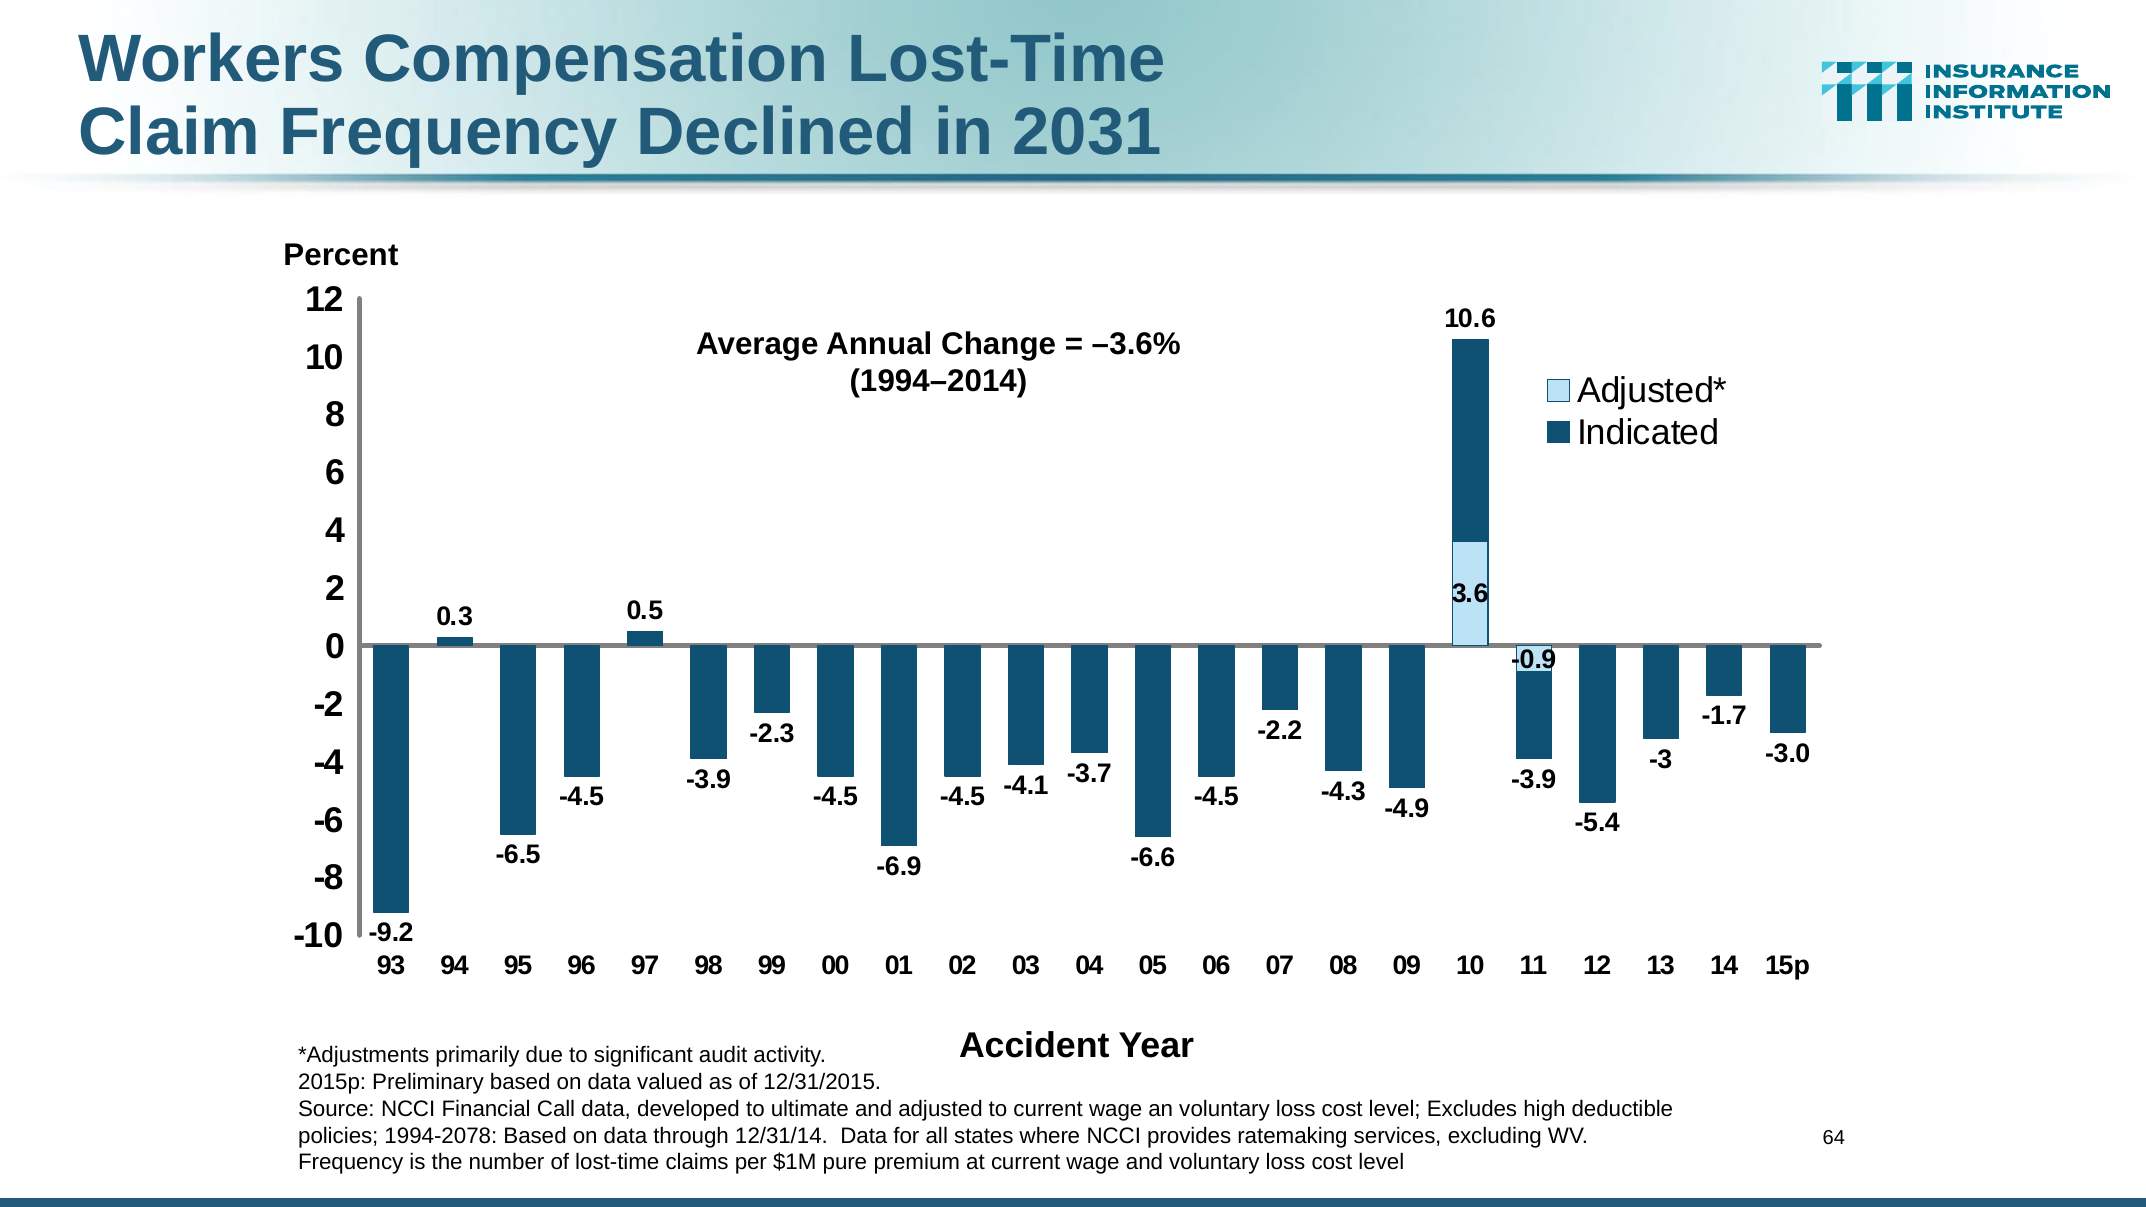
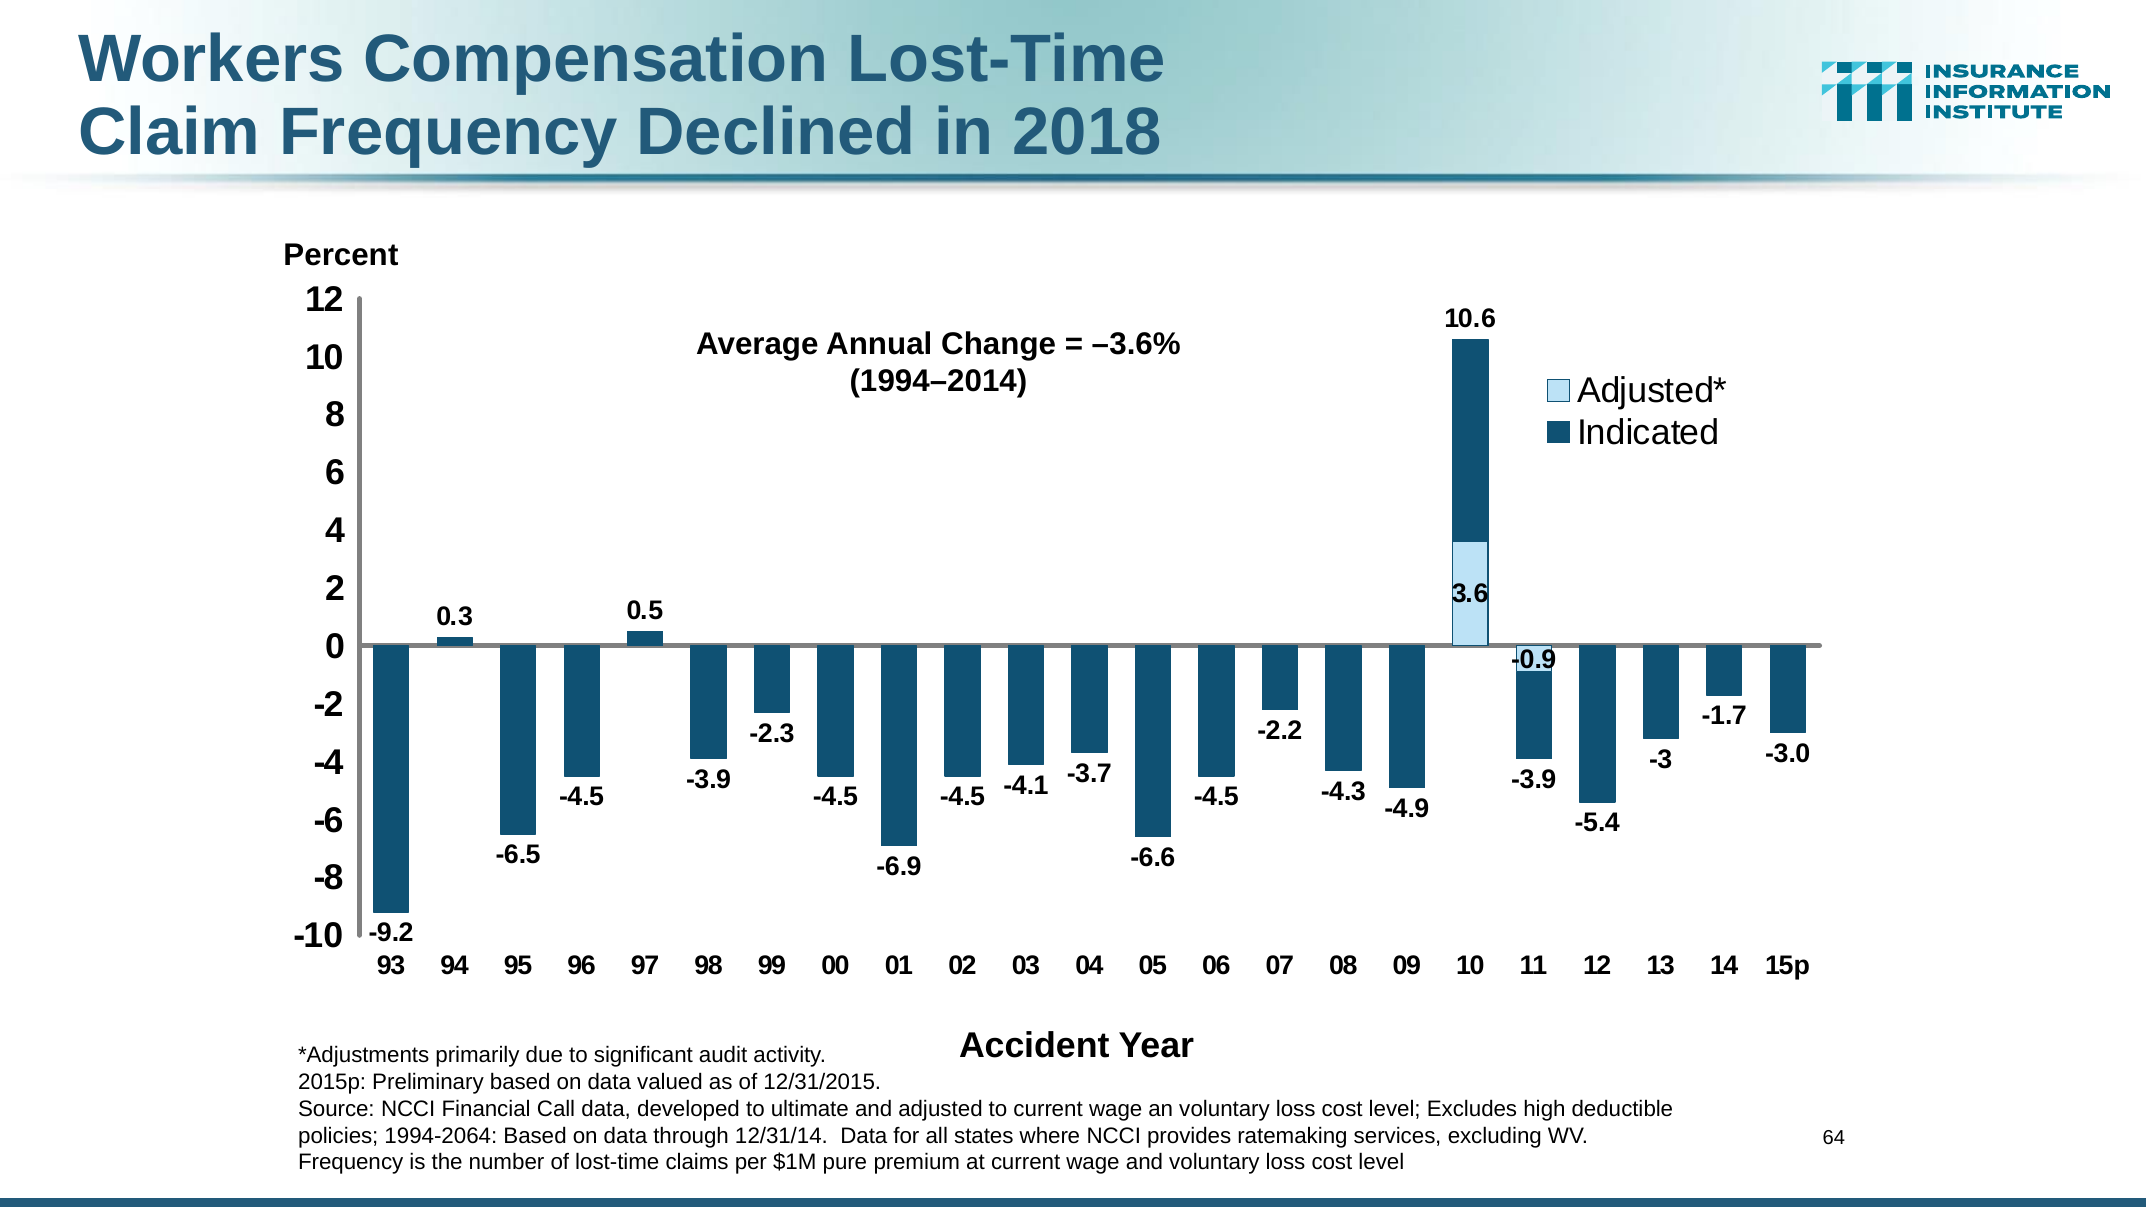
2031: 2031 -> 2018
1994-2078: 1994-2078 -> 1994-2064
